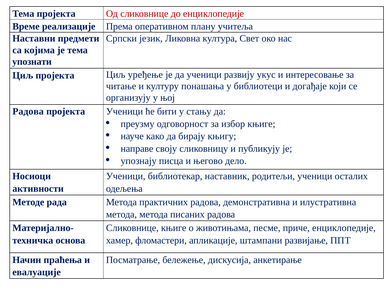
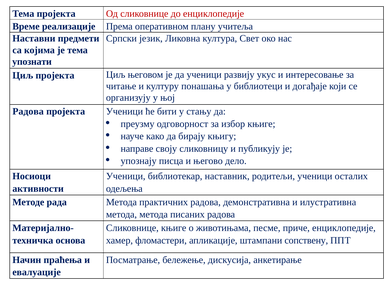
уређење: уређење -> његовом
развијање: развијање -> сопствену
